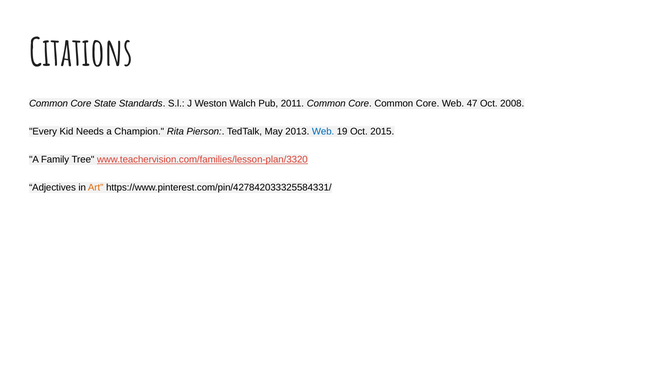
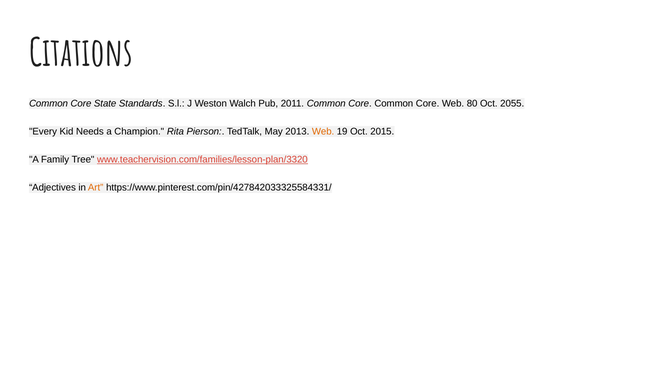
47: 47 -> 80
2008: 2008 -> 2055
Web at (323, 132) colour: blue -> orange
